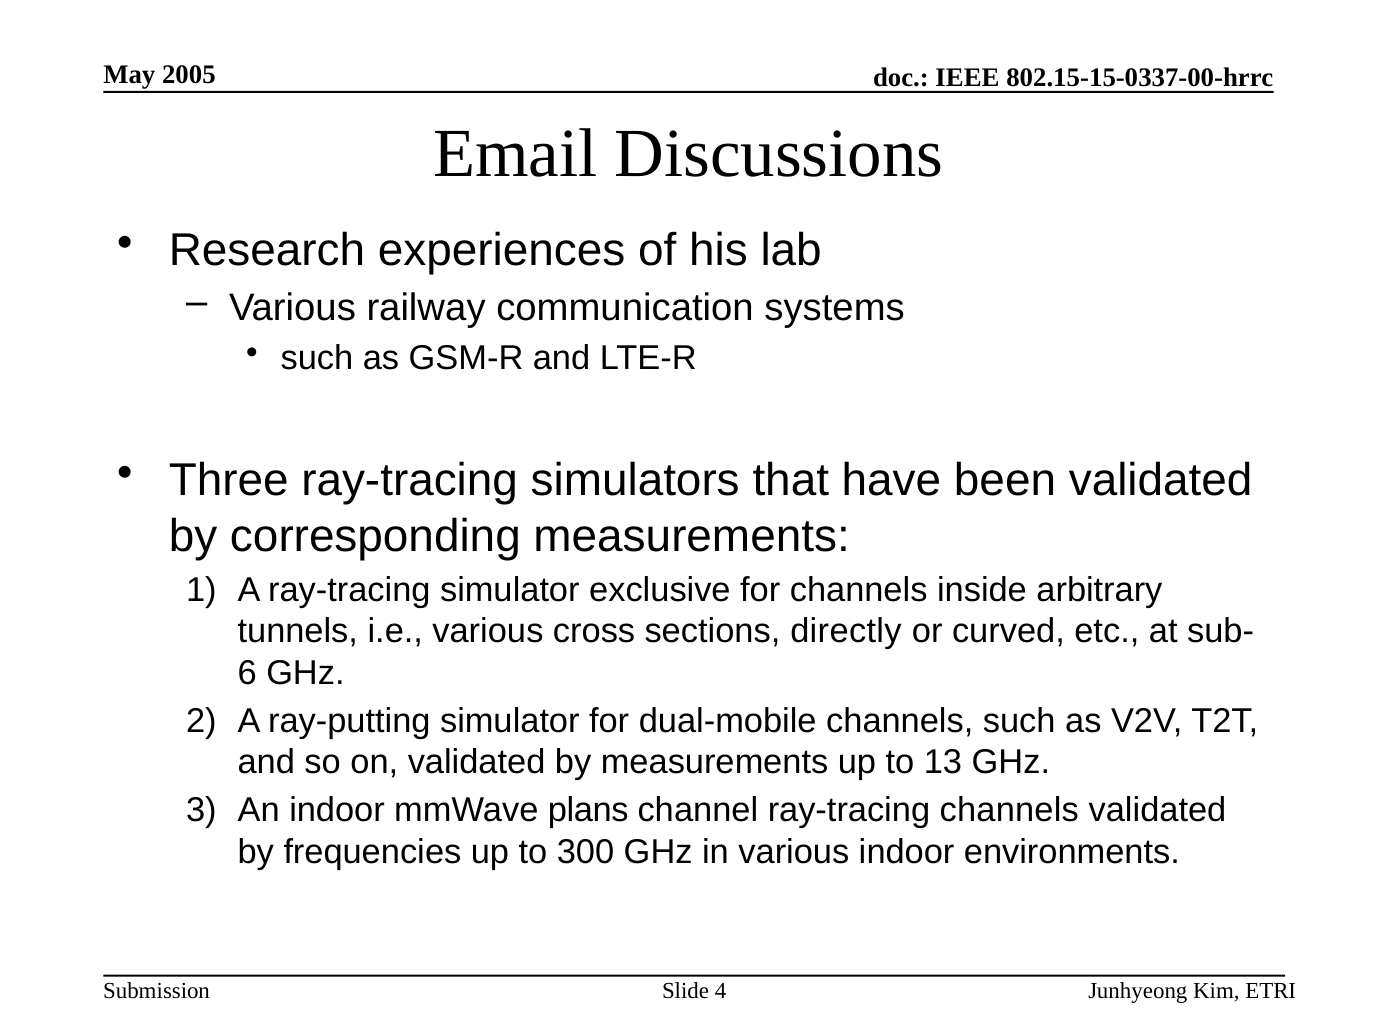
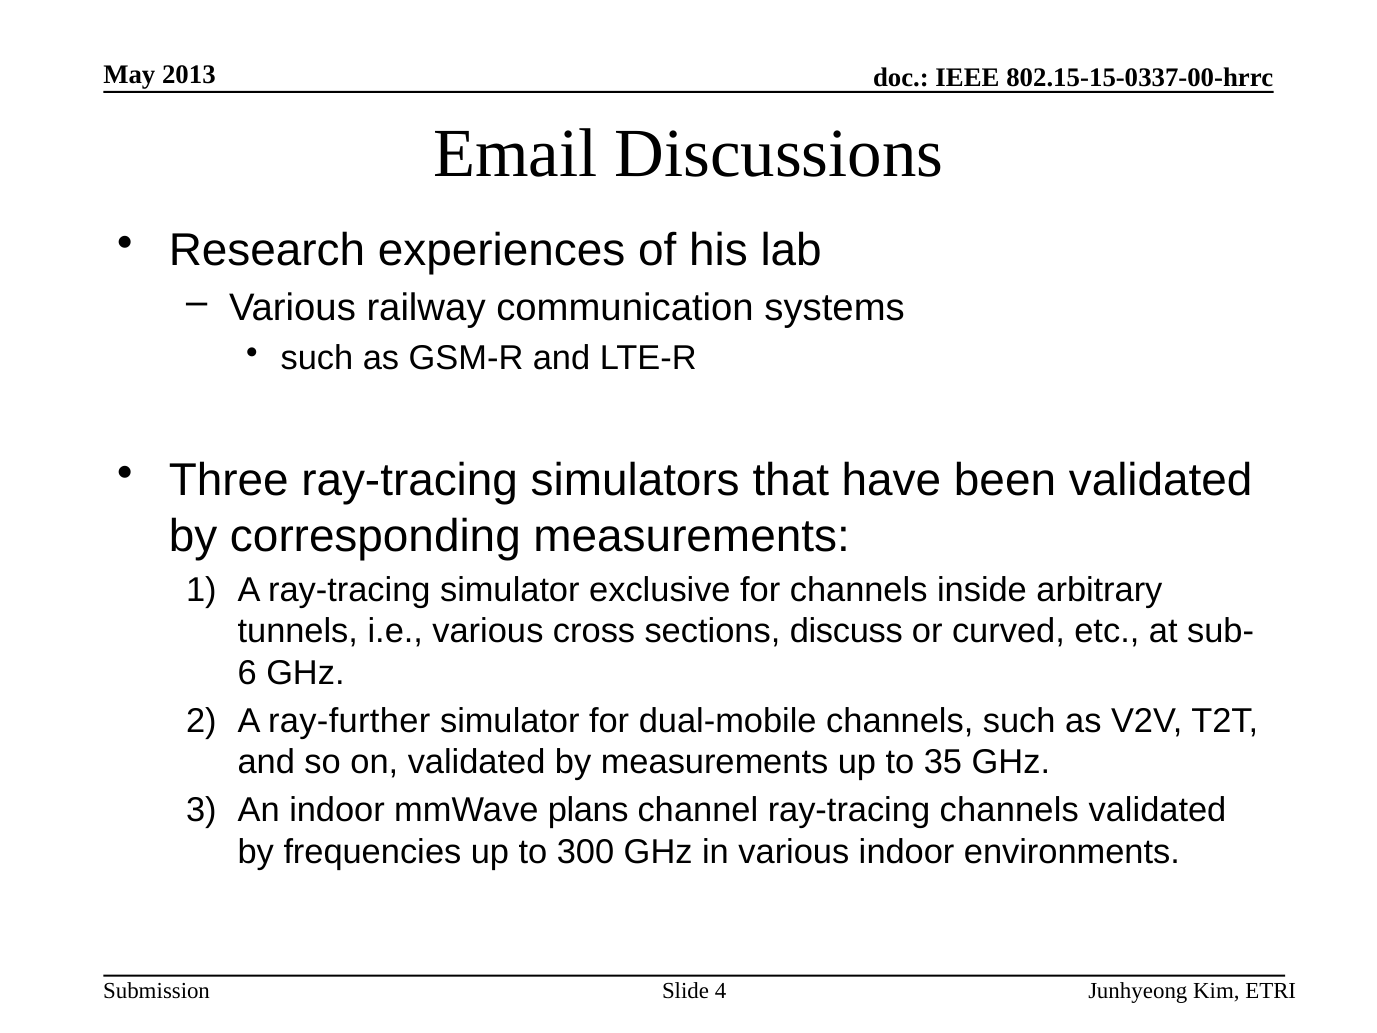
2005: 2005 -> 2013
directly: directly -> discuss
ray-putting: ray-putting -> ray-further
13: 13 -> 35
